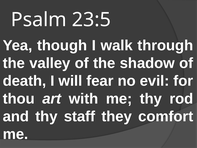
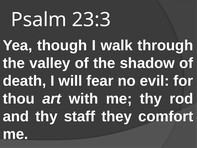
23:5: 23:5 -> 23:3
